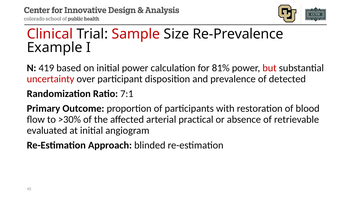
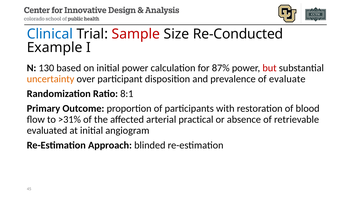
Clinical colour: red -> blue
Re-Prevalence: Re-Prevalence -> Re-Conducted
419: 419 -> 130
81%: 81% -> 87%
uncertainty colour: red -> orange
detected: detected -> evaluate
7:1: 7:1 -> 8:1
>30%: >30% -> >31%
